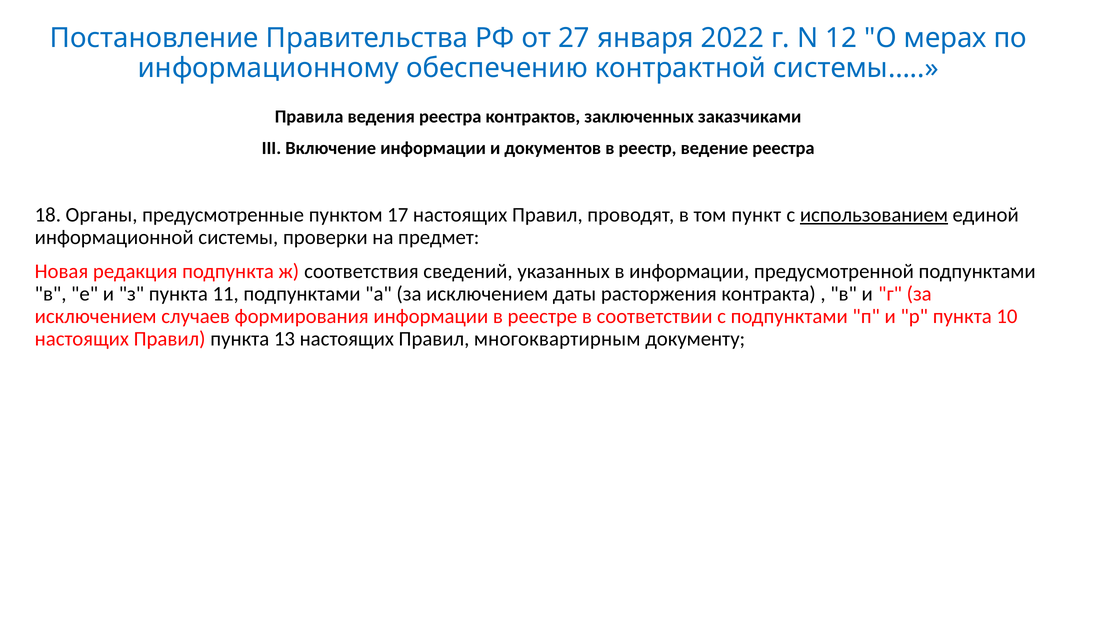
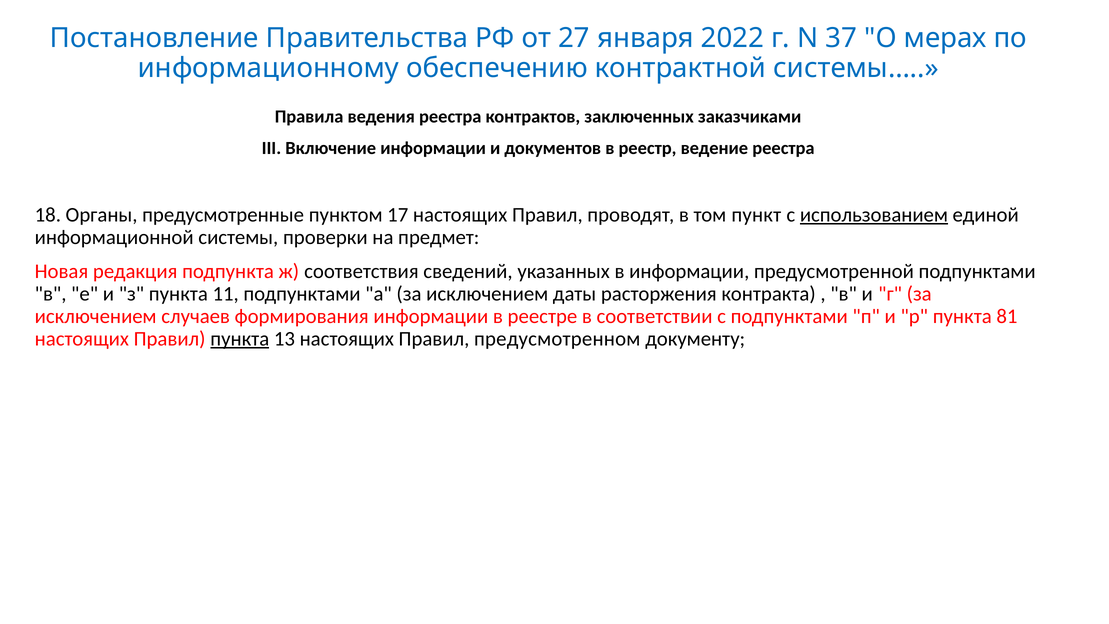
12: 12 -> 37
10: 10 -> 81
пункта at (240, 339) underline: none -> present
многоквартирным: многоквартирным -> предусмотренном
